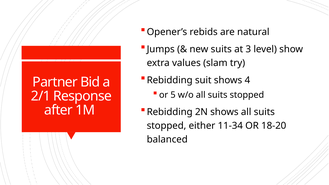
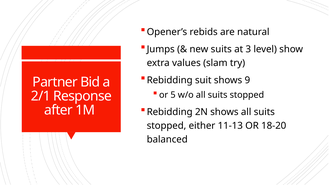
4: 4 -> 9
11-34: 11-34 -> 11-13
